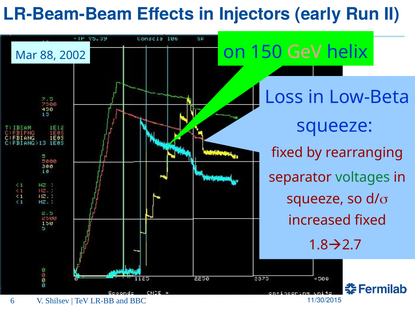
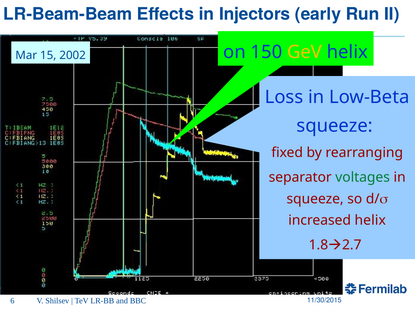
GeV colour: pink -> yellow
88: 88 -> 15
increased fixed: fixed -> helix
